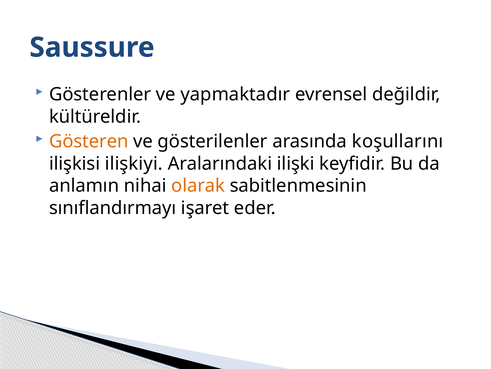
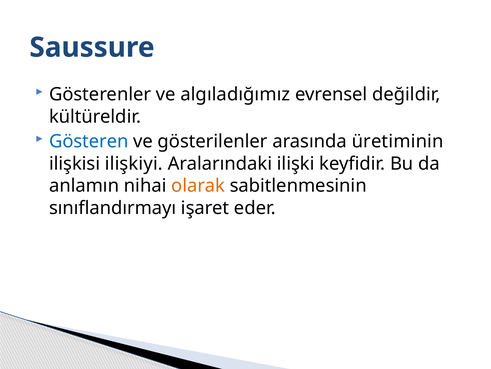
yapmaktadır: yapmaktadır -> algıladığımız
Gösteren colour: orange -> blue
koşullarını: koşullarını -> üretiminin
